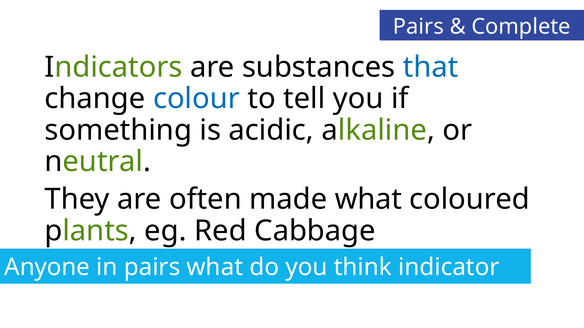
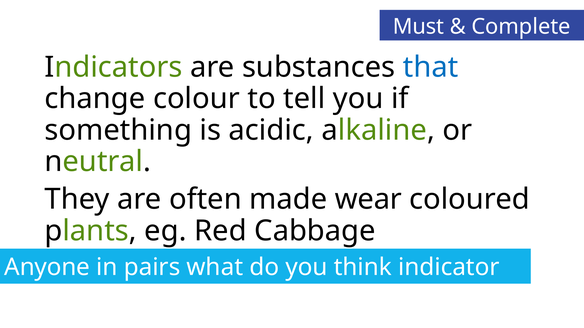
Pairs at (418, 27): Pairs -> Must
colour colour: blue -> black
made what: what -> wear
